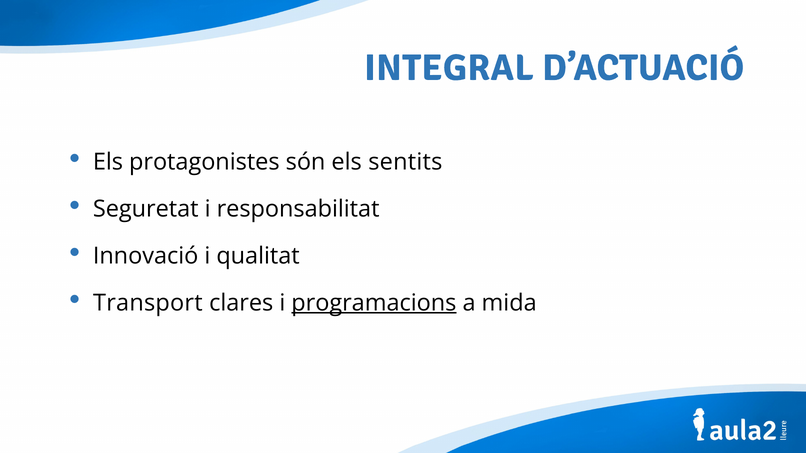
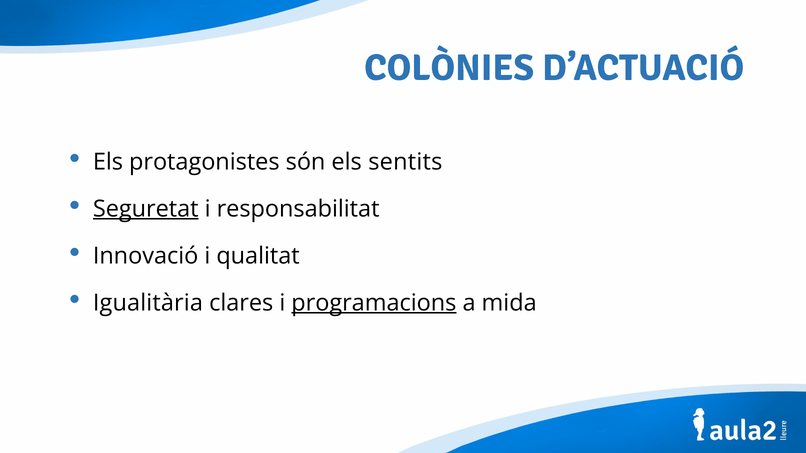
INTEGRAL: INTEGRAL -> COLÒNIES
Seguretat underline: none -> present
Transport: Transport -> Igualitària
